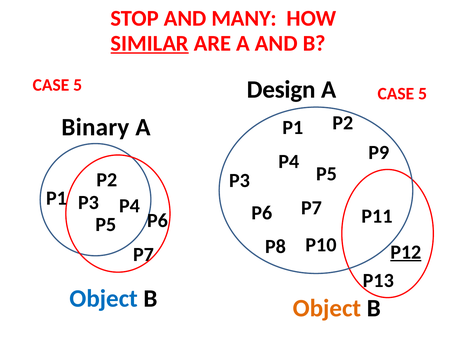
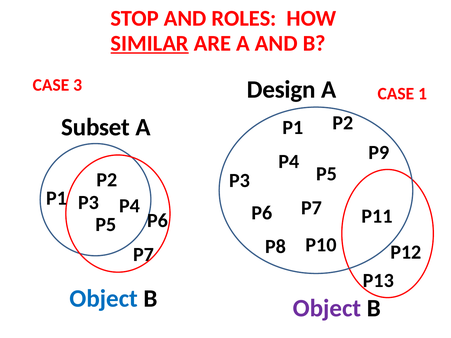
MANY: MANY -> ROLES
5 at (78, 85): 5 -> 3
5 at (423, 94): 5 -> 1
Binary: Binary -> Subset
P12 underline: present -> none
Object at (327, 309) colour: orange -> purple
